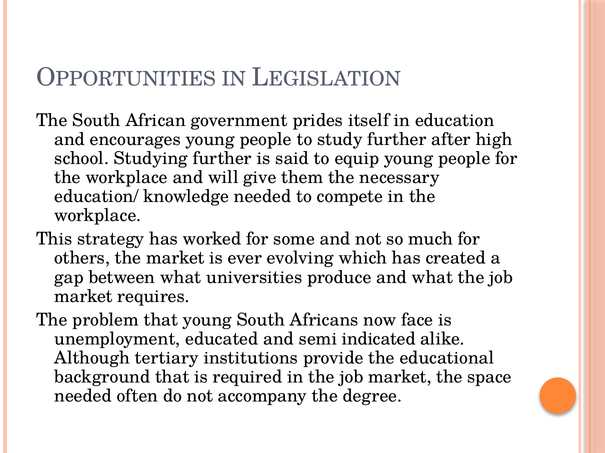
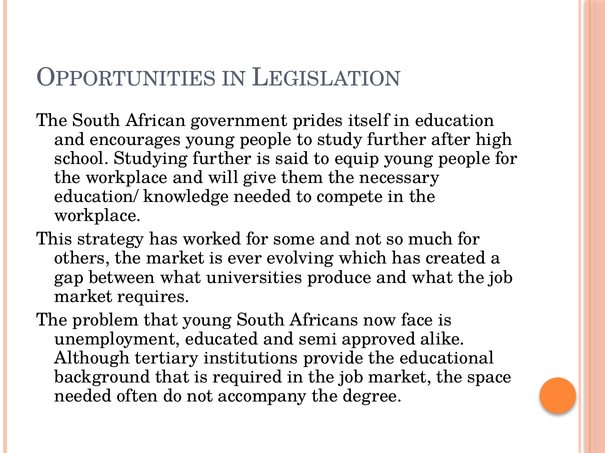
indicated: indicated -> approved
